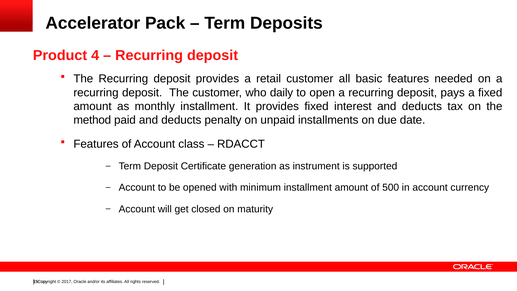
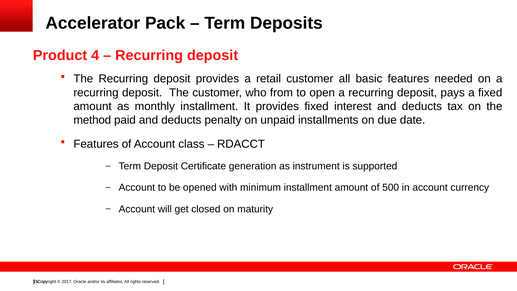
daily: daily -> from
